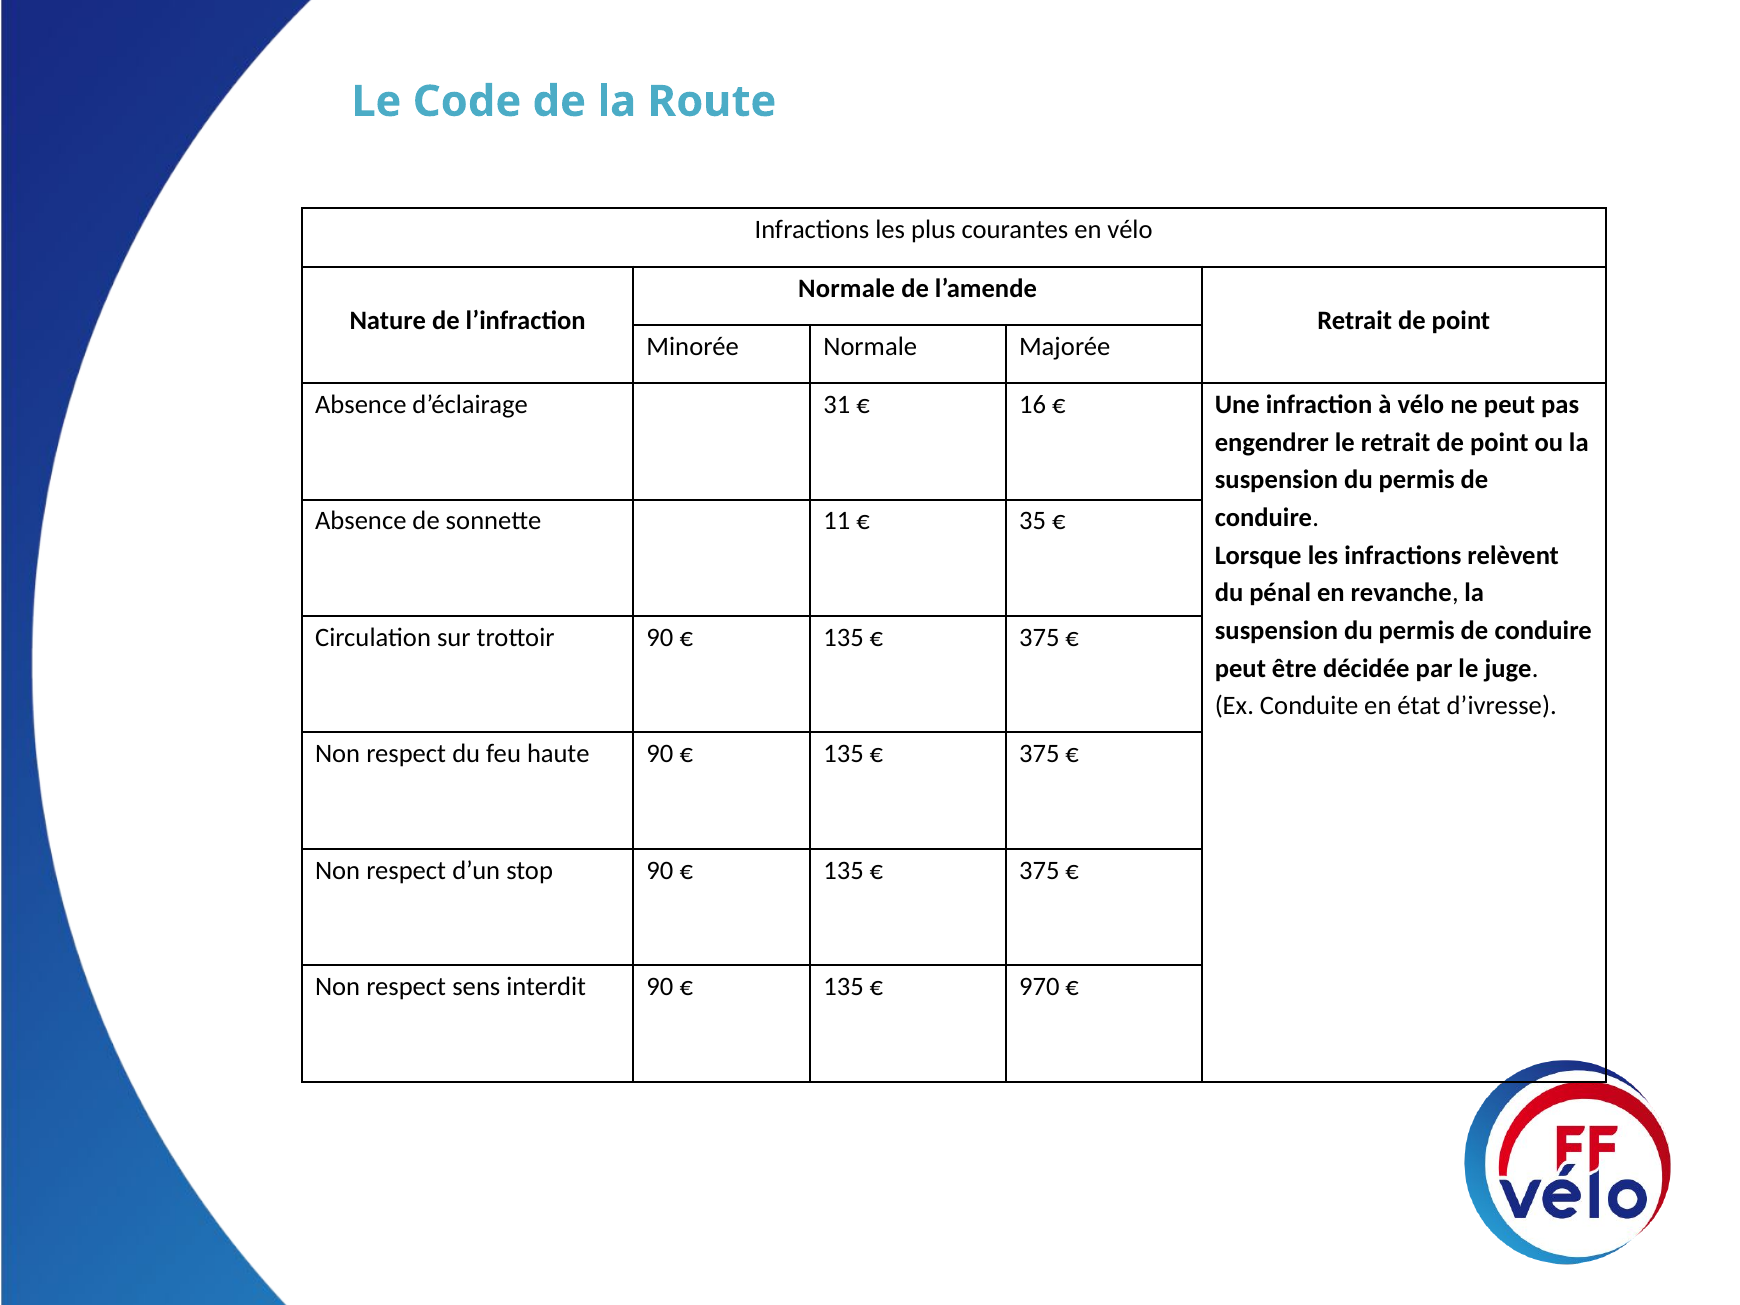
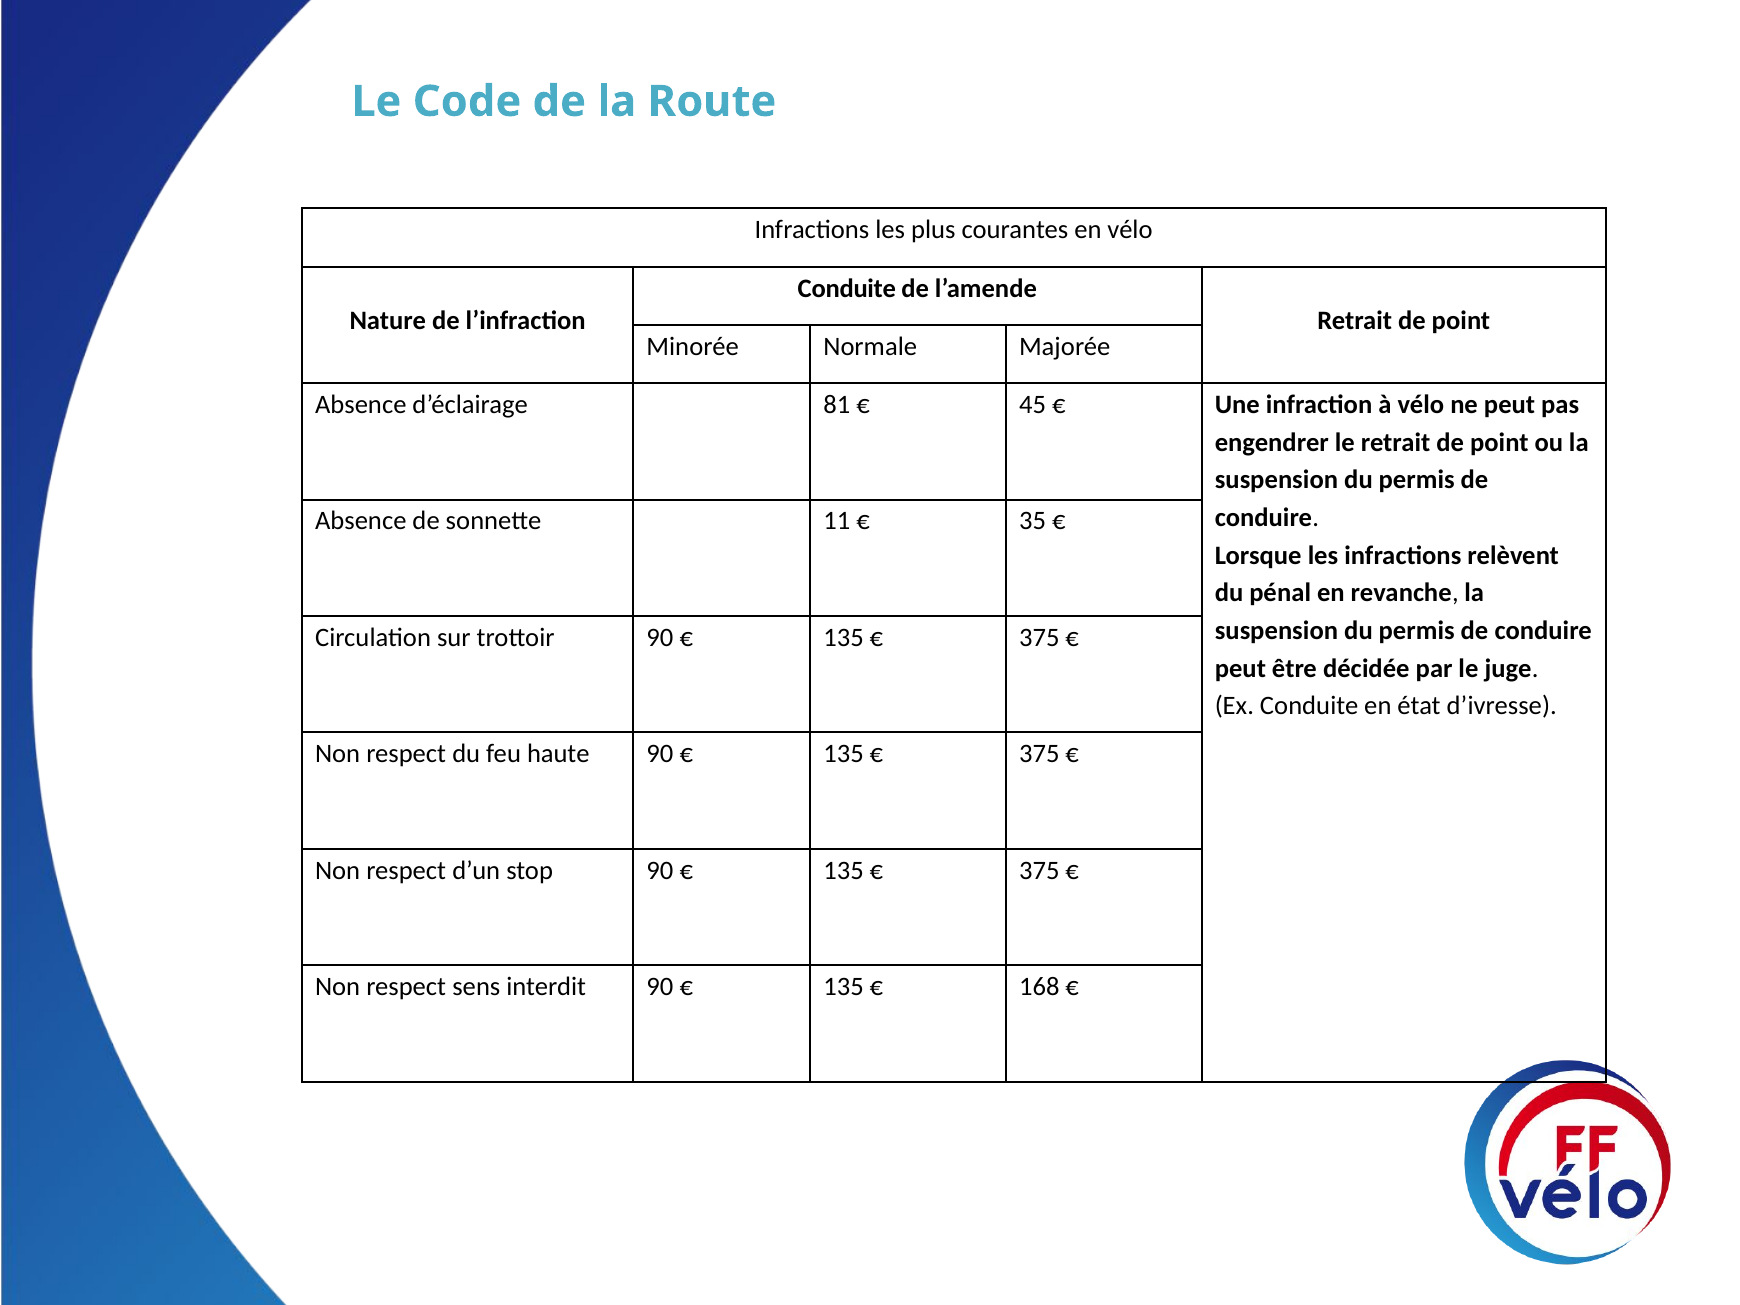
Normale at (847, 288): Normale -> Conduite
31: 31 -> 81
16: 16 -> 45
970: 970 -> 168
